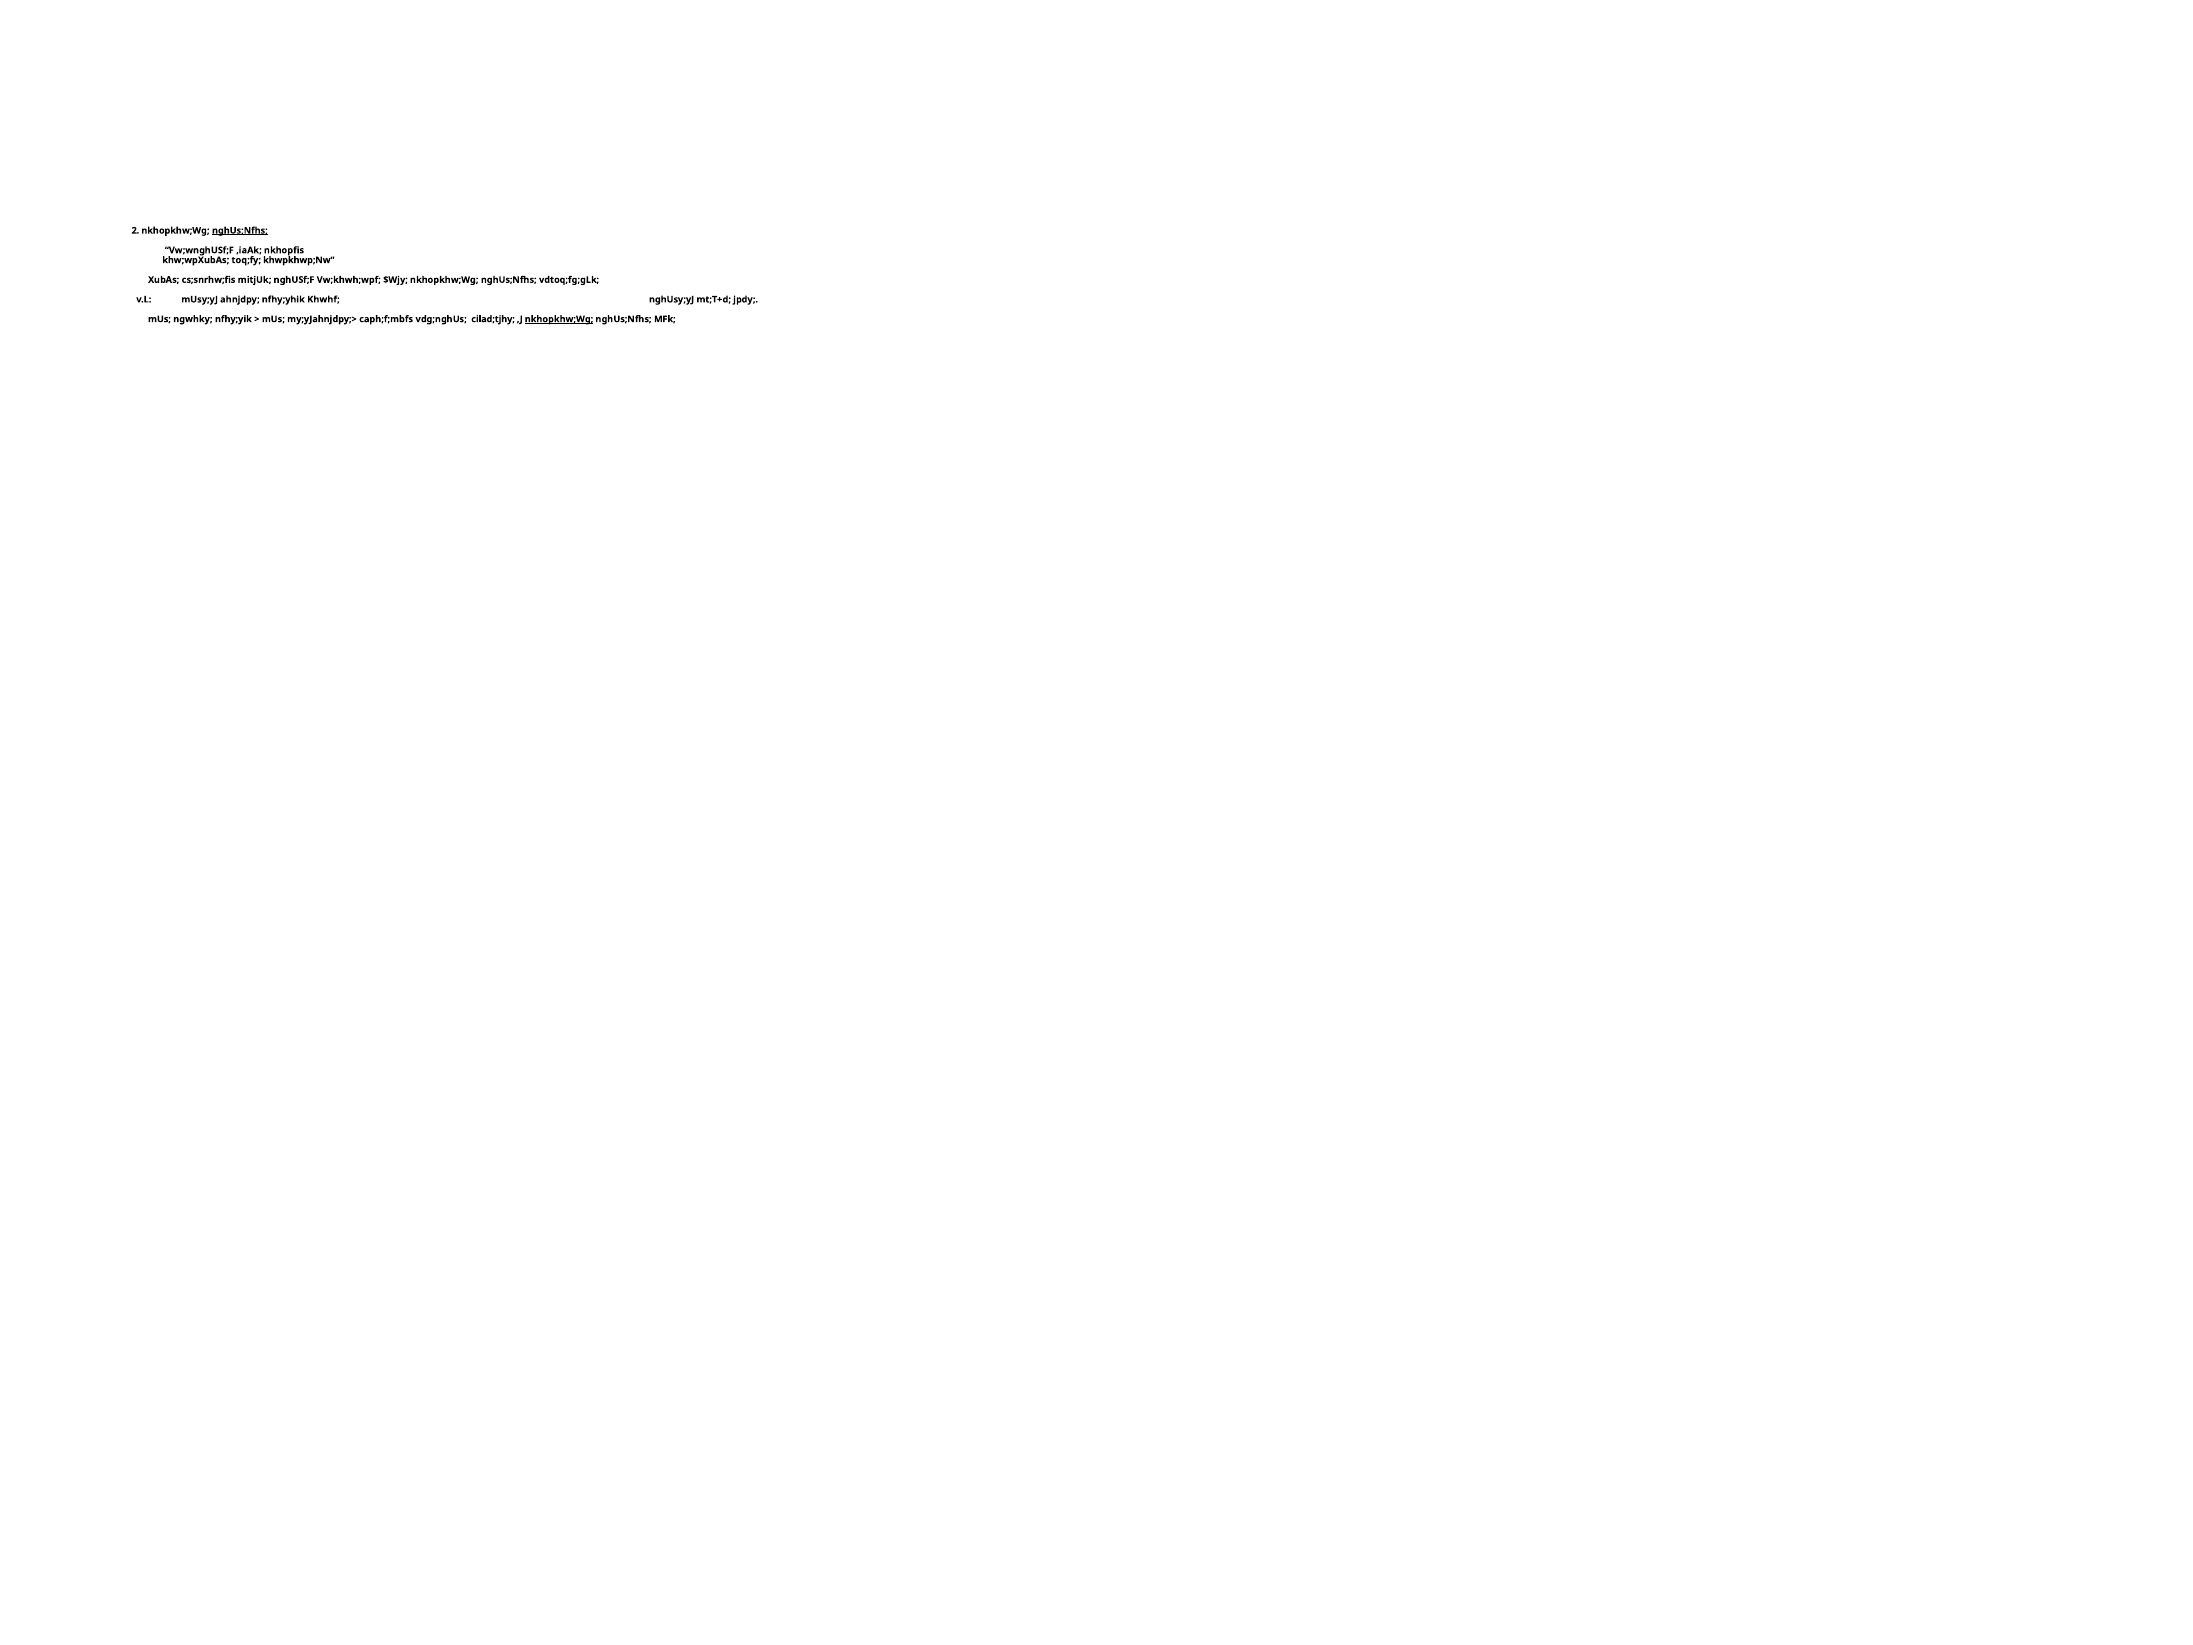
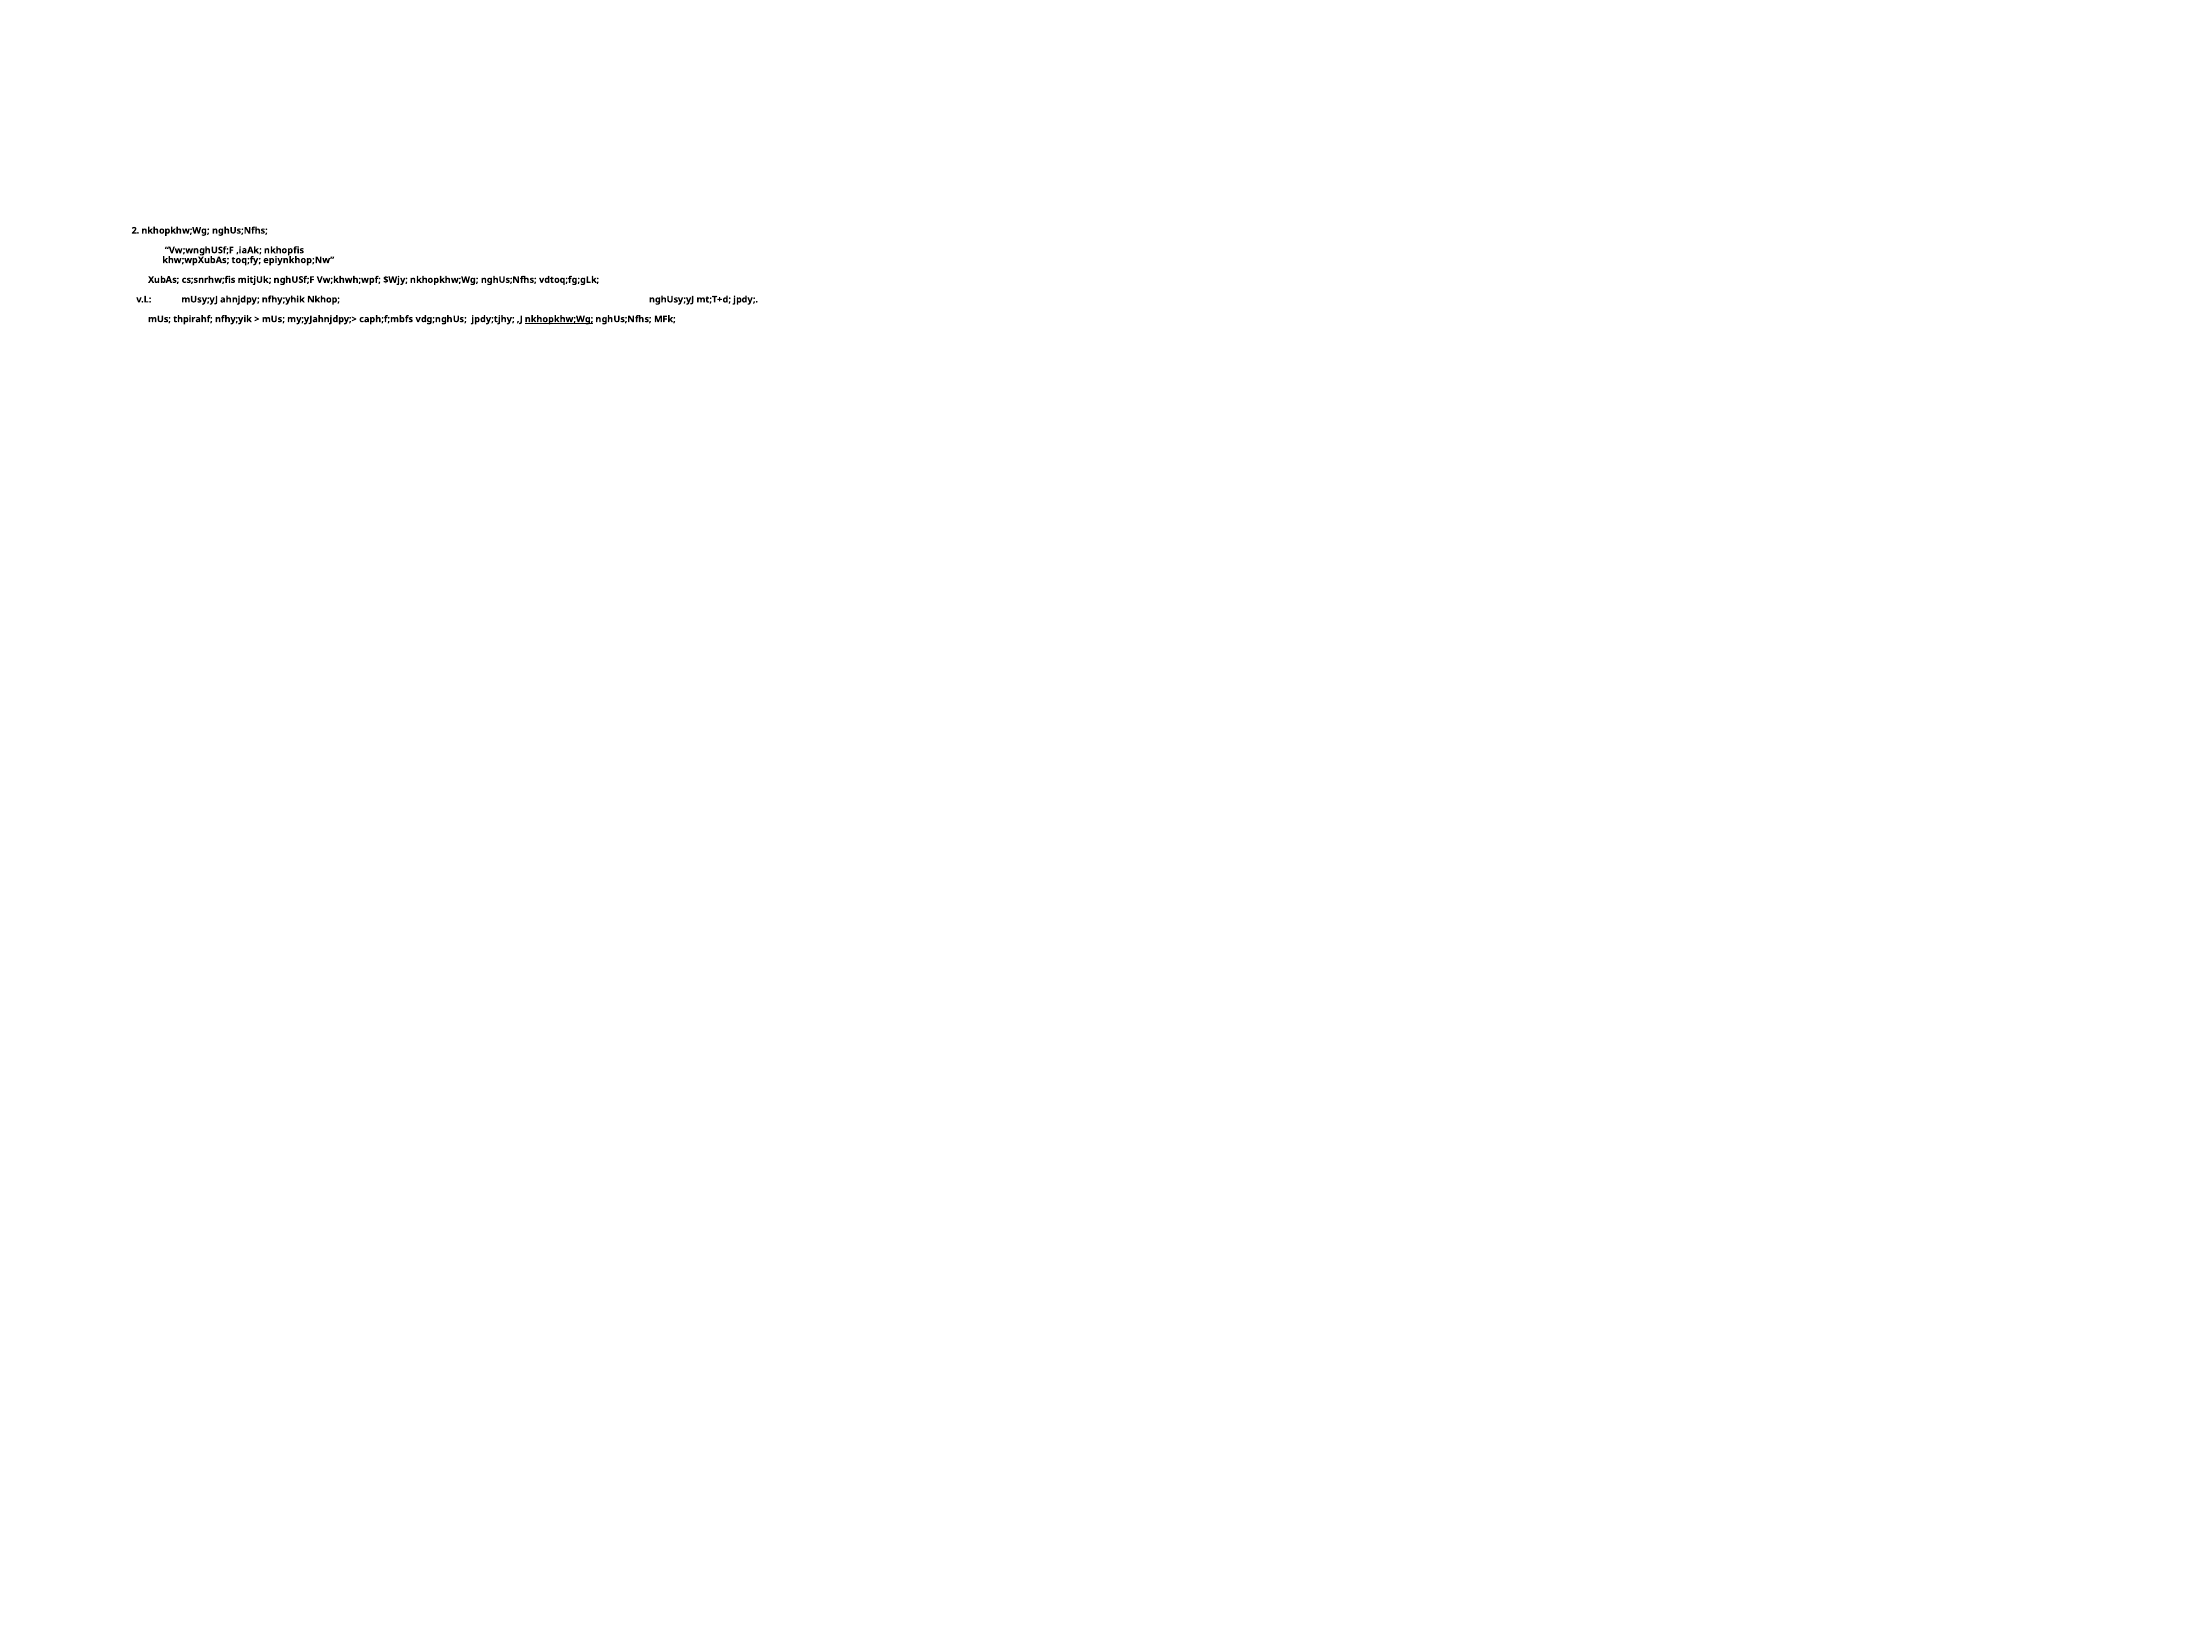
nghUs;Nfhs at (240, 231) underline: present -> none
khwpkhwp;Nw: khwpkhwp;Nw -> epiynkhop;Nw
Khwhf: Khwhf -> Nkhop
ngwhky: ngwhky -> thpirahf
cilad;tjhy: cilad;tjhy -> jpdy;tjhy
